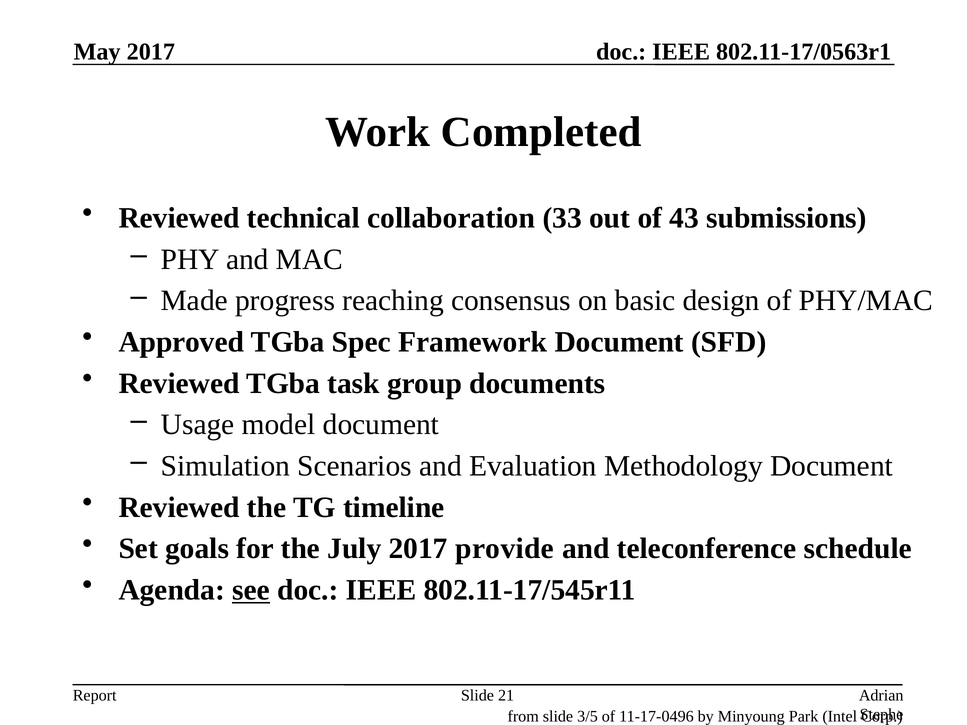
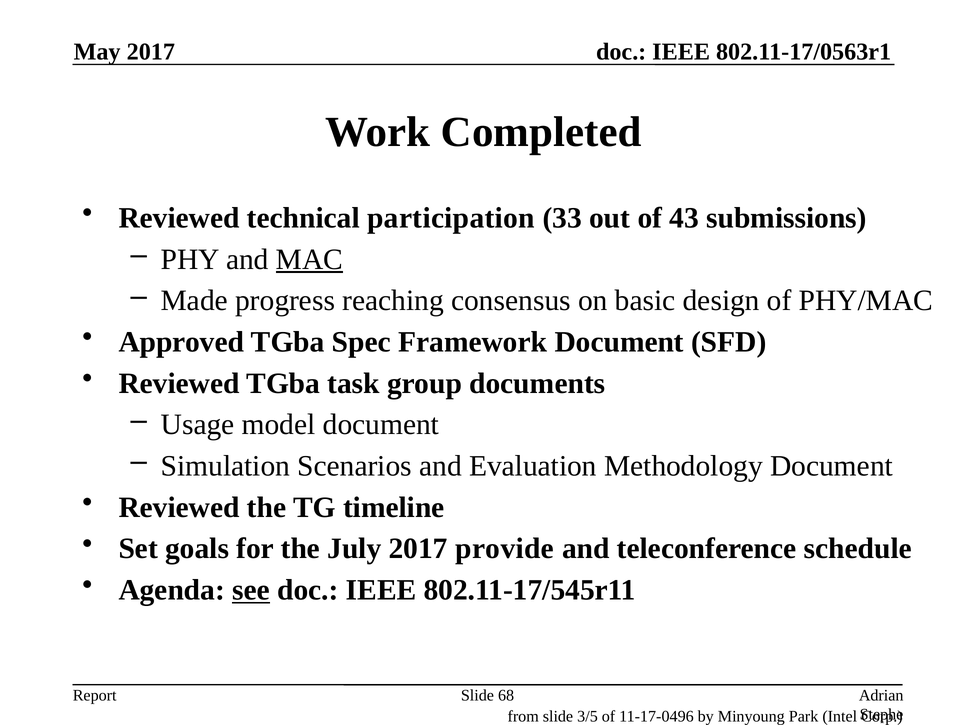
collaboration: collaboration -> participation
MAC underline: none -> present
21: 21 -> 68
